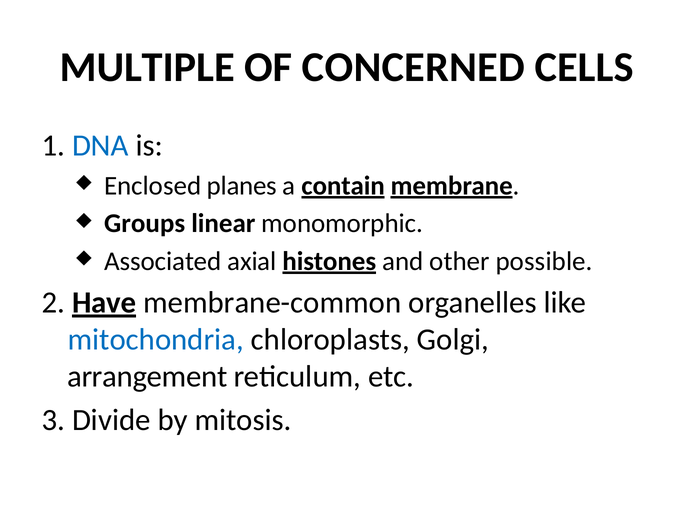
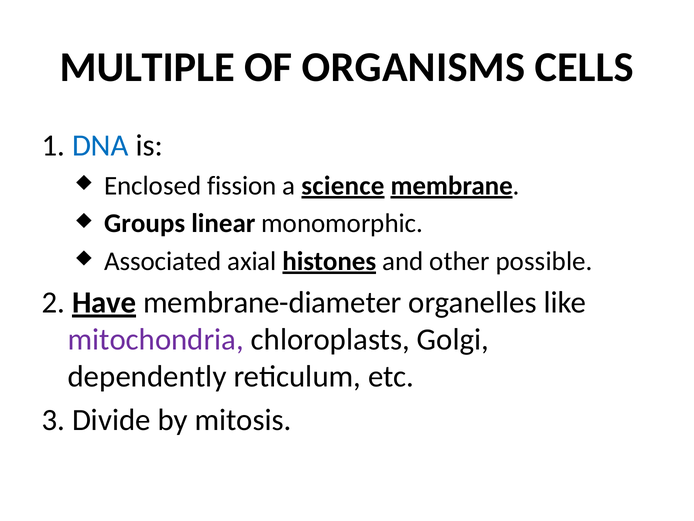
CONCERNED: CONCERNED -> ORGANISMS
planes: planes -> fission
contain: contain -> science
membrane-common: membrane-common -> membrane-diameter
mitochondria colour: blue -> purple
arrangement: arrangement -> dependently
